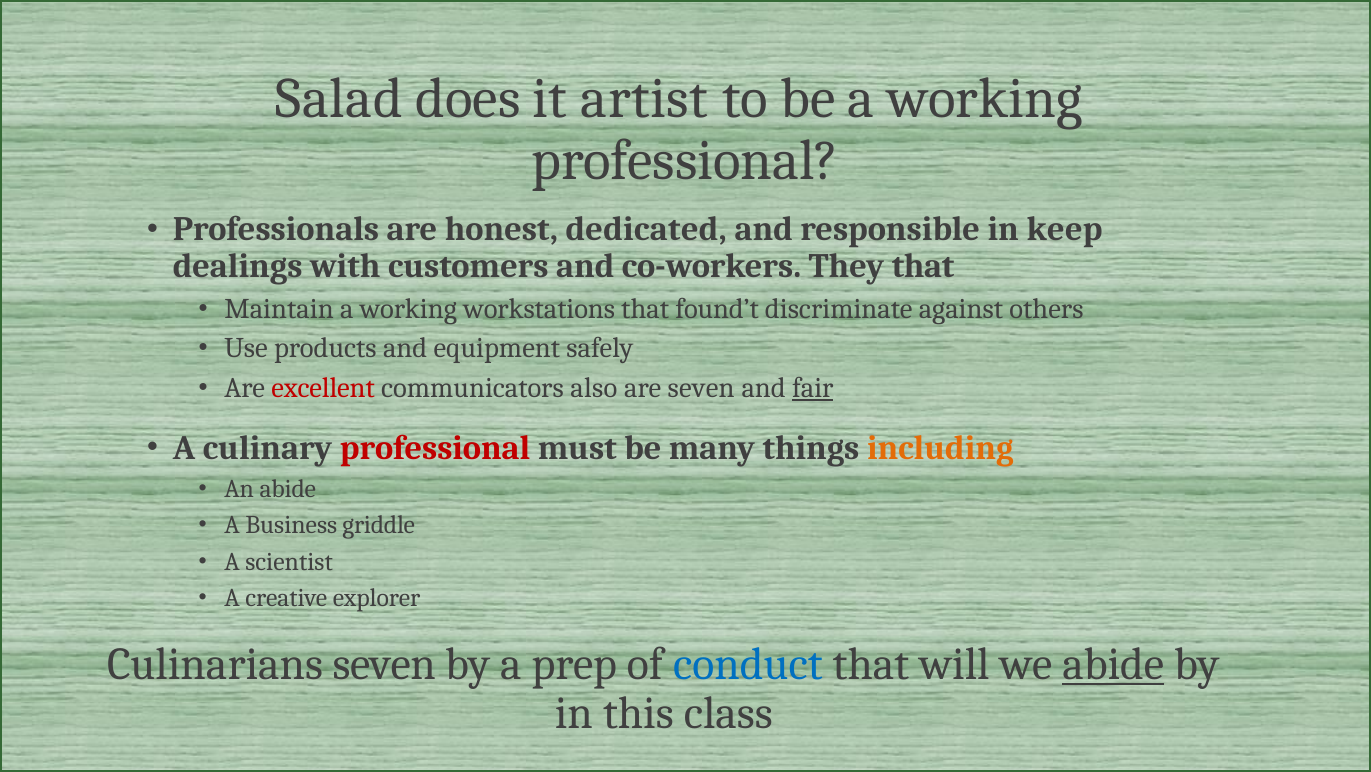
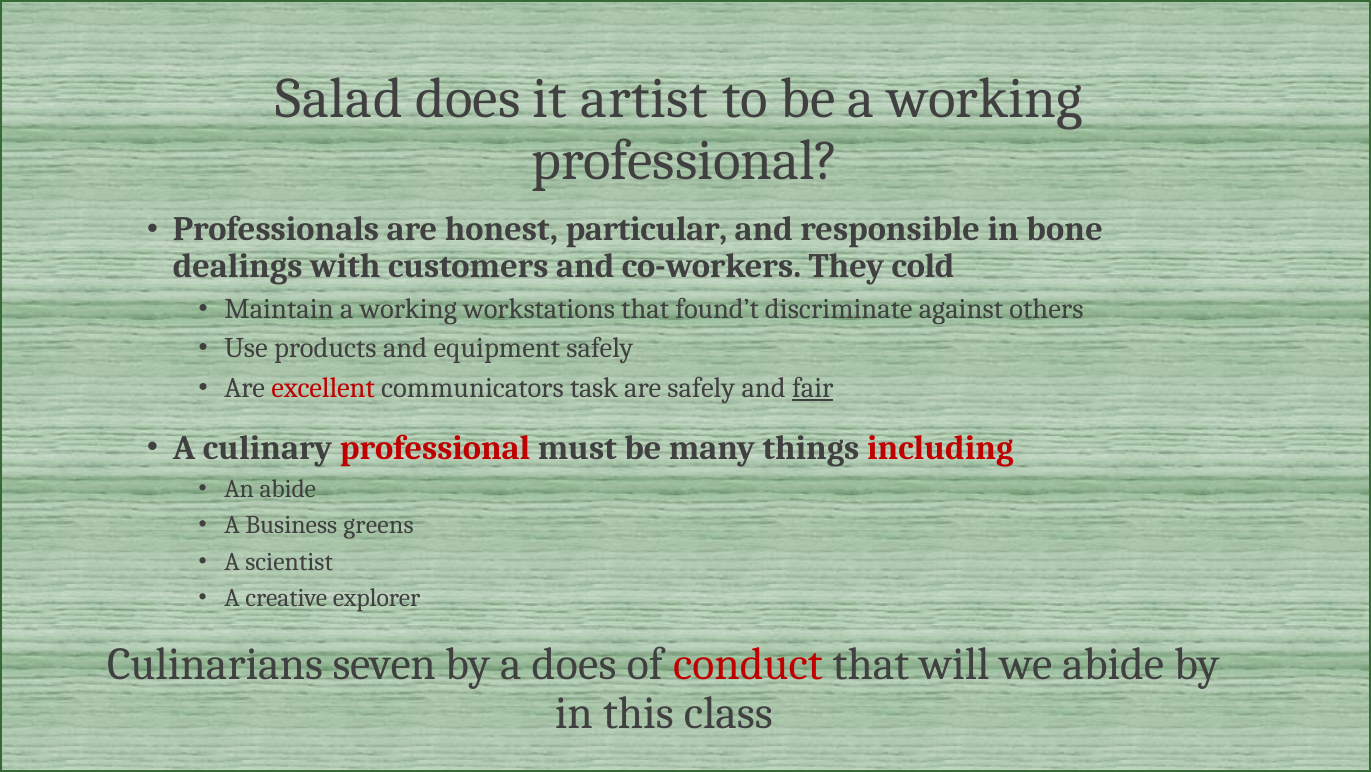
dedicated: dedicated -> particular
keep: keep -> bone
They that: that -> cold
also: also -> task
are seven: seven -> safely
including colour: orange -> red
griddle: griddle -> greens
a prep: prep -> does
conduct colour: blue -> red
abide at (1113, 664) underline: present -> none
